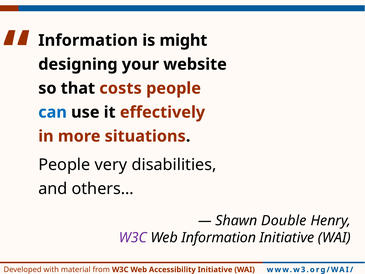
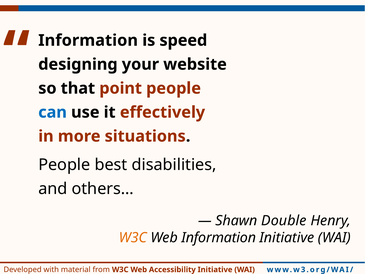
might: might -> speed
costs: costs -> point
very: very -> best
W3C at (133, 237) colour: purple -> orange
